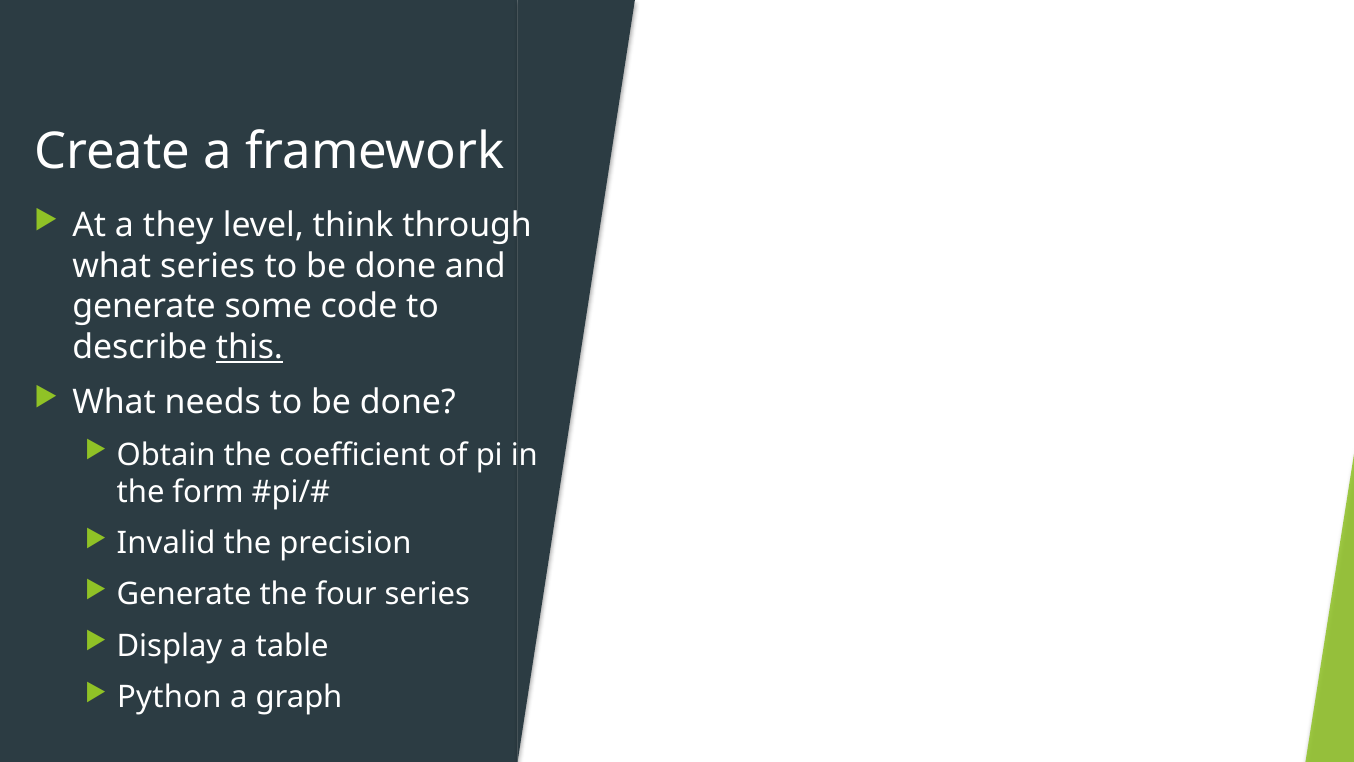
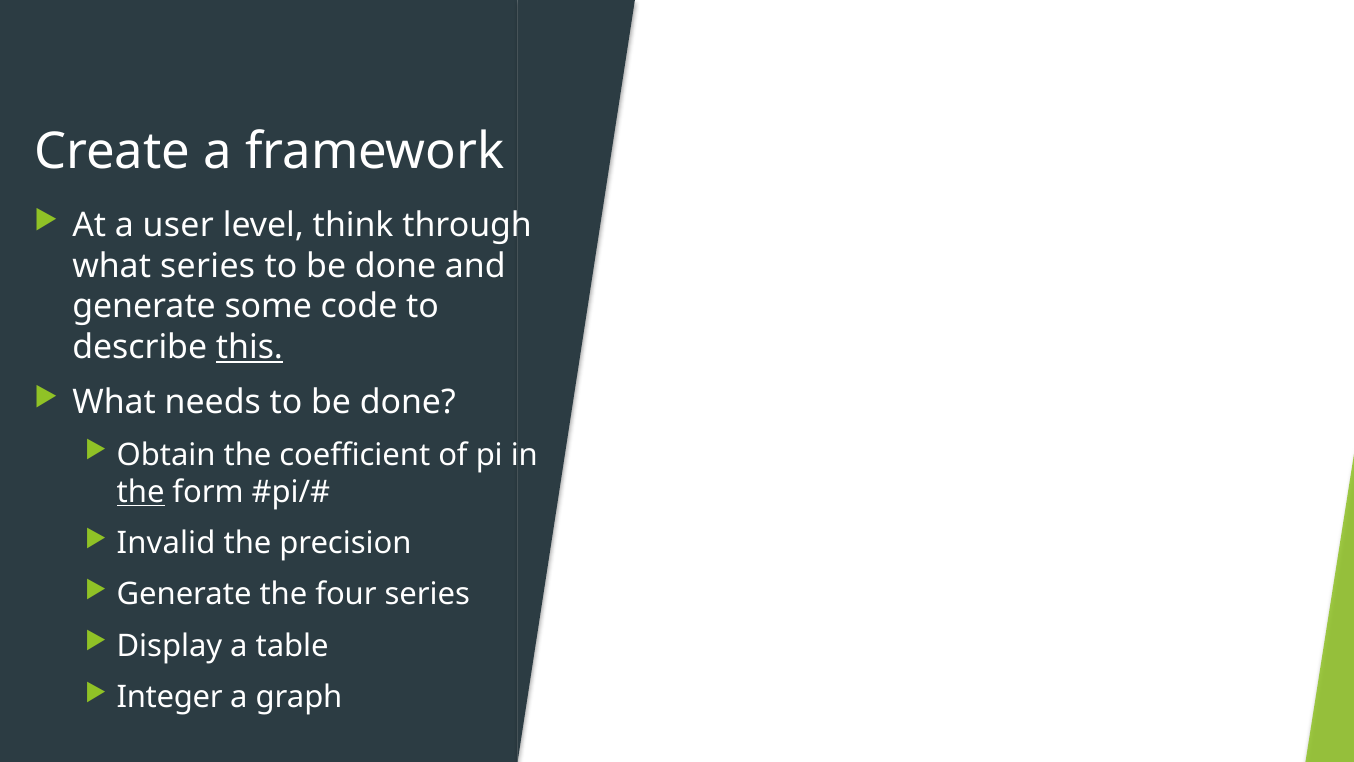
they: they -> user
the at (141, 492) underline: none -> present
Python: Python -> Integer
